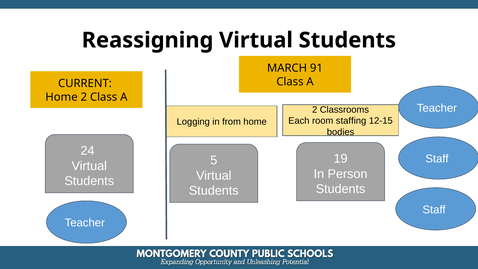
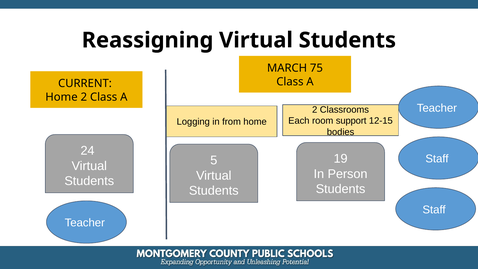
91: 91 -> 75
staffing: staffing -> support
